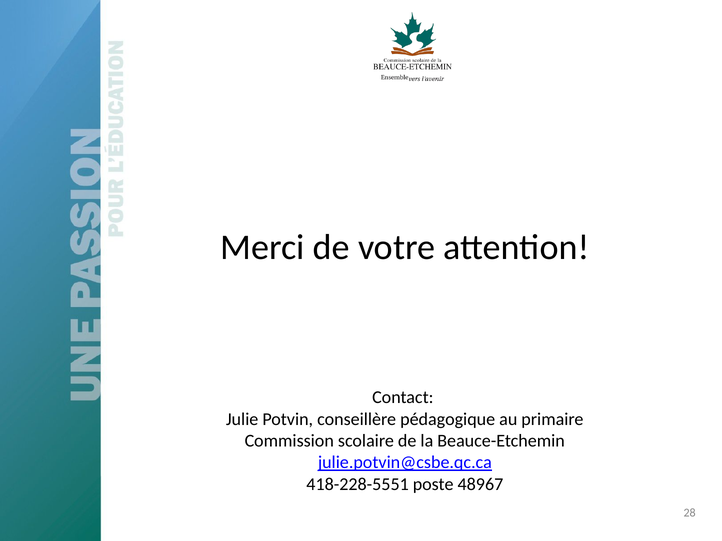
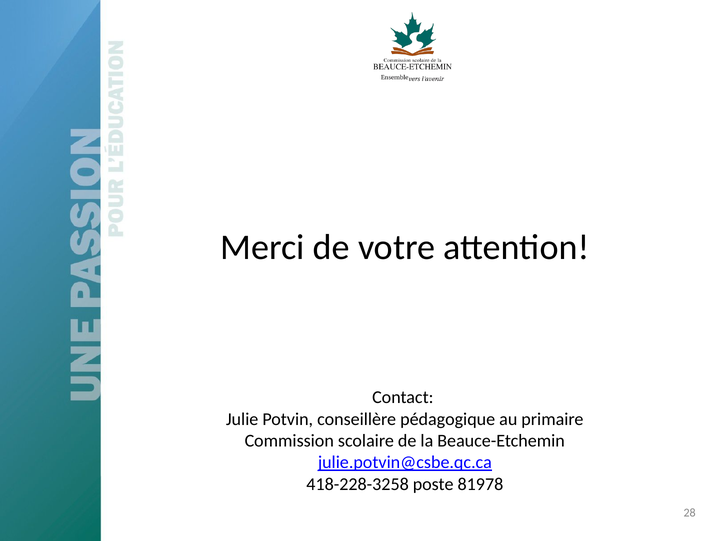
418-228-5551: 418-228-5551 -> 418-228-3258
48967: 48967 -> 81978
